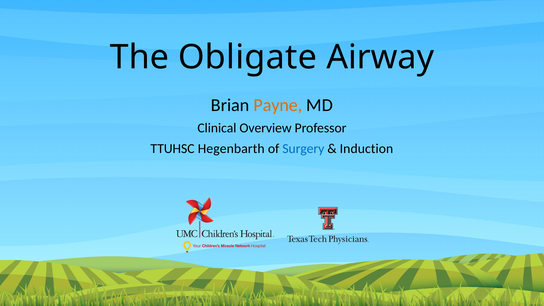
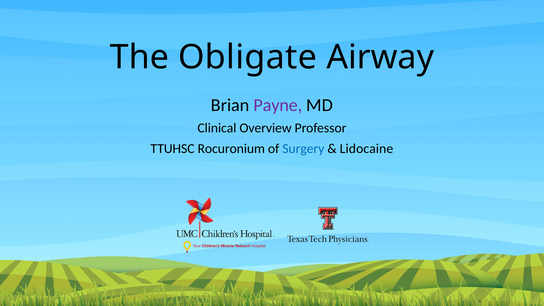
Payne colour: orange -> purple
Hegenbarth: Hegenbarth -> Rocuronium
Induction: Induction -> Lidocaine
